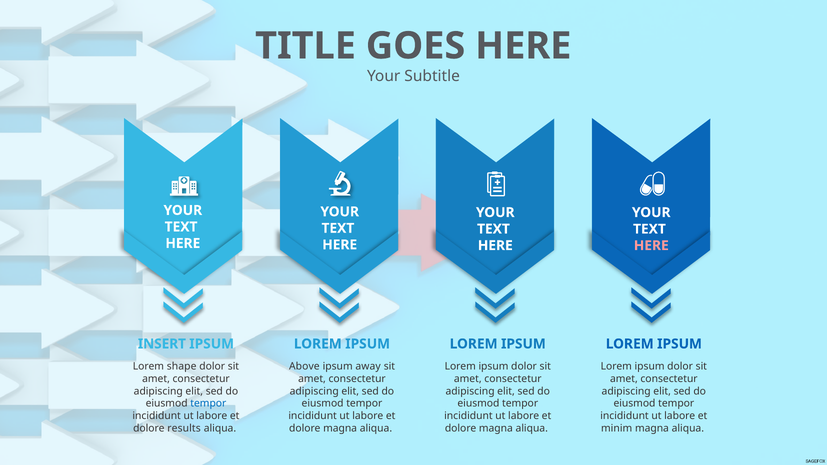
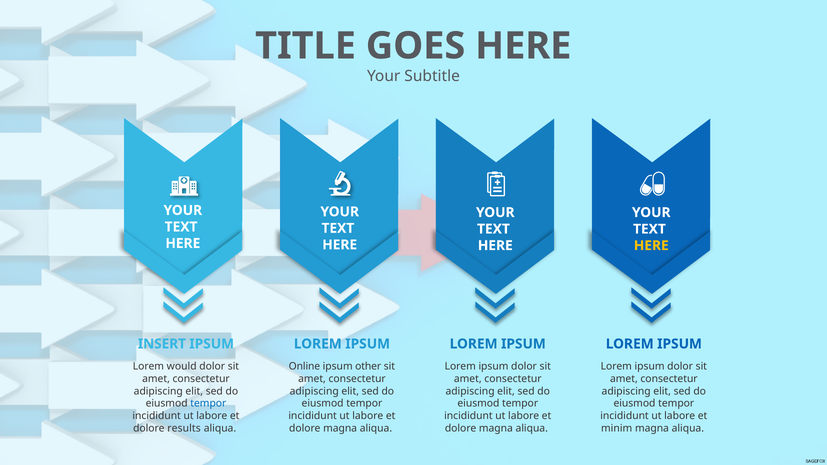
HERE at (651, 246) colour: pink -> yellow
shape: shape -> would
Above: Above -> Online
away: away -> other
